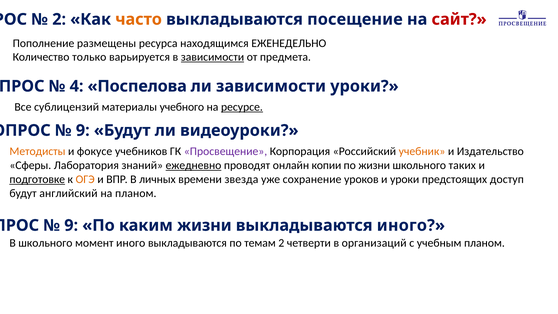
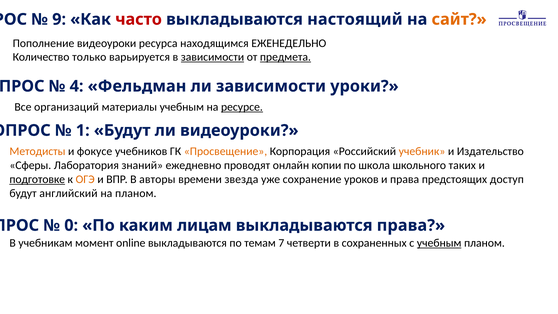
2 at (59, 19): 2 -> 9
часто colour: orange -> red
посещение: посещение -> настоящий
сайт colour: red -> orange
Пополнение размещены: размещены -> видеоуроки
предмета underline: none -> present
Поспелова: Поспелова -> Фельдман
сублицензий: сублицензий -> организаций
материалы учебного: учебного -> учебным
9 at (83, 130): 9 -> 1
Просвещение colour: purple -> orange
ежедневно underline: present -> none
по жизни: жизни -> школа
личных: личных -> авторы
и уроки: уроки -> права
9 at (71, 225): 9 -> 0
каким жизни: жизни -> лицам
выкладываются иного: иного -> права
В школьного: школьного -> учебникам
момент иного: иного -> online
темам 2: 2 -> 7
организаций: организаций -> сохраненных
учебным at (439, 243) underline: none -> present
